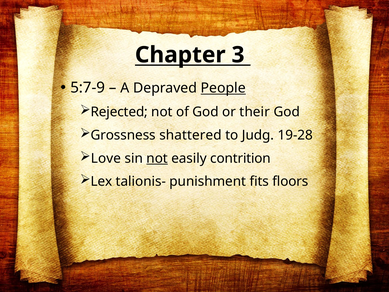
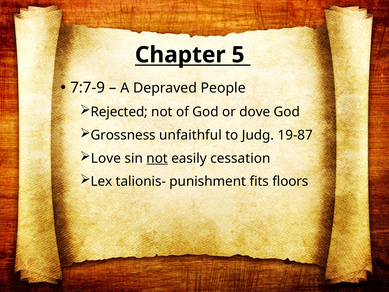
3: 3 -> 5
5:7-9: 5:7-9 -> 7:7-9
People underline: present -> none
their: their -> dove
shattered: shattered -> unfaithful
19-28: 19-28 -> 19-87
contrition: contrition -> cessation
